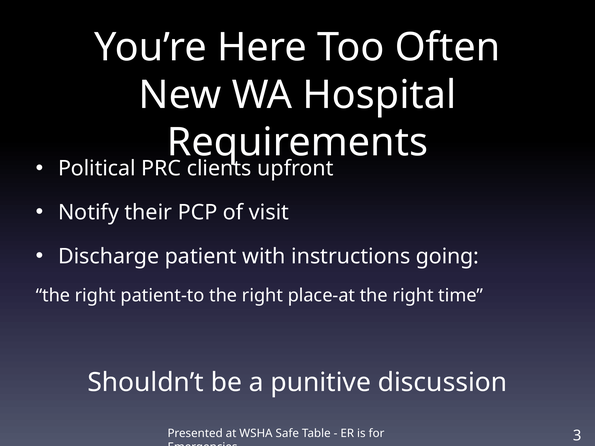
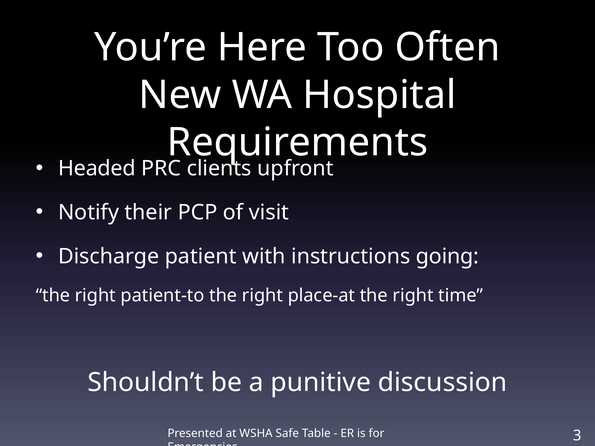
Political: Political -> Headed
